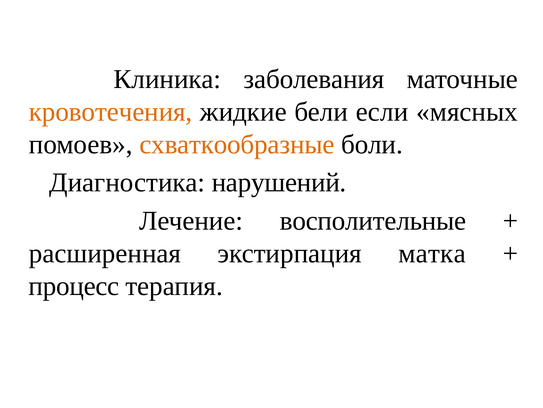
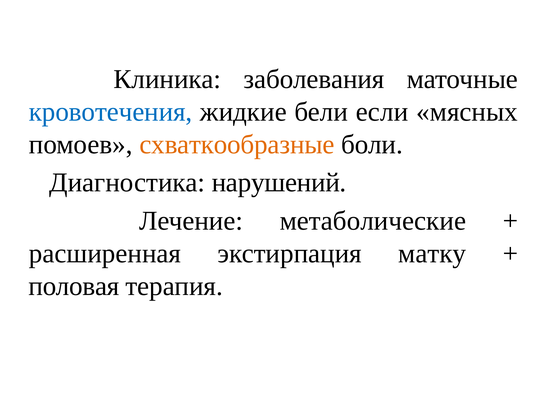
кровотечения colour: orange -> blue
восполительные: восполительные -> метаболические
матка: матка -> матку
процесс: процесс -> половая
